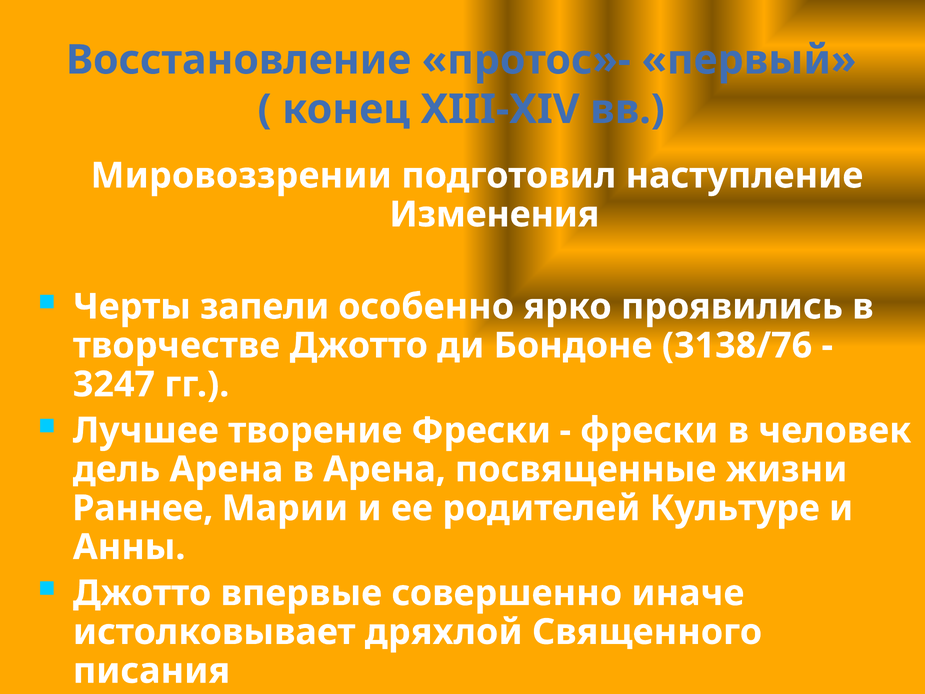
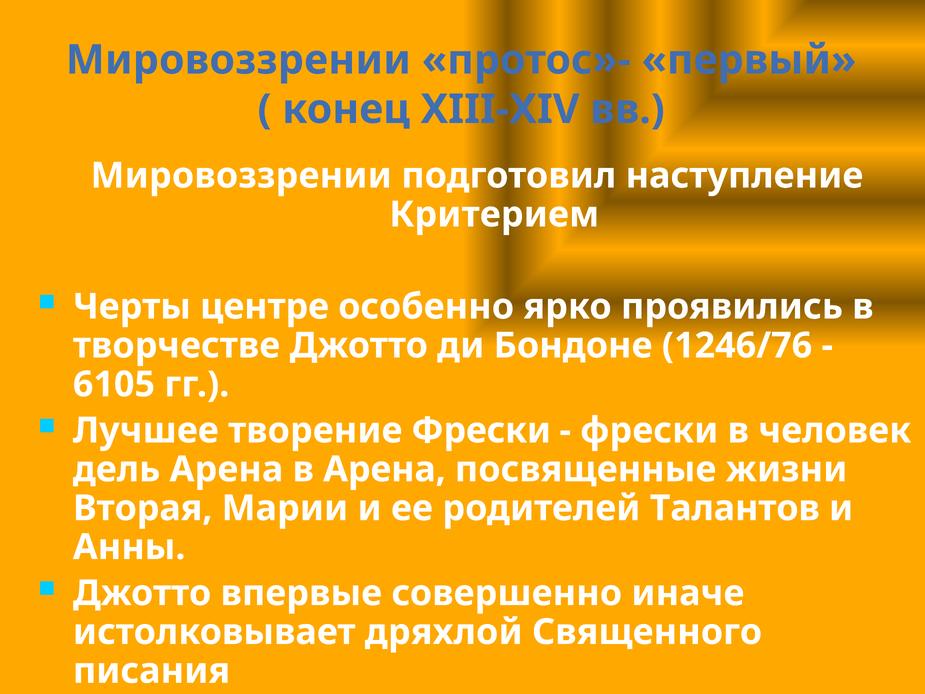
Восстановление at (239, 60): Восстановление -> Мировоззрении
Изменения: Изменения -> Критерием
запели: запели -> центре
3138/76: 3138/76 -> 1246/76
3247: 3247 -> 6105
Раннее: Раннее -> Вторая
Культуре: Культуре -> Талантов
